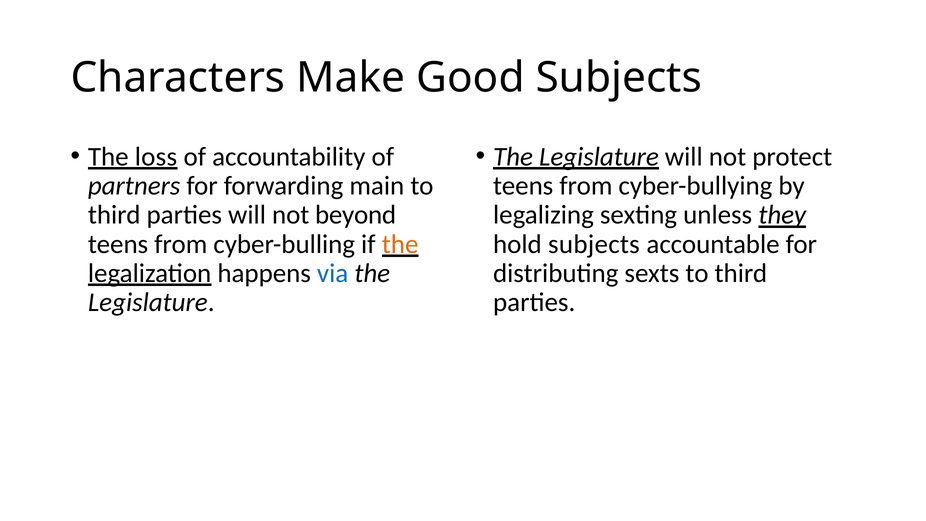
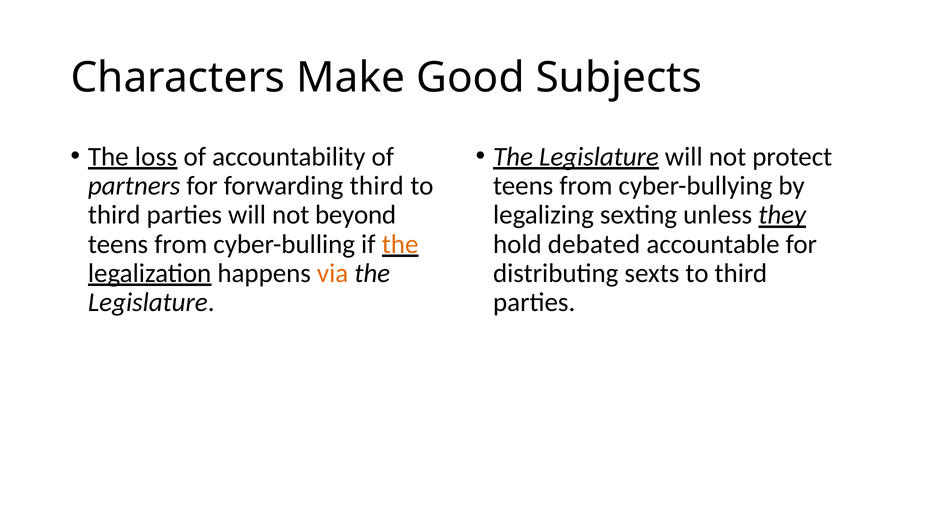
forwarding main: main -> third
hold subjects: subjects -> debated
via colour: blue -> orange
